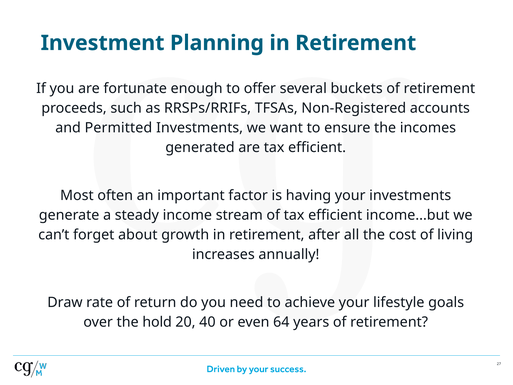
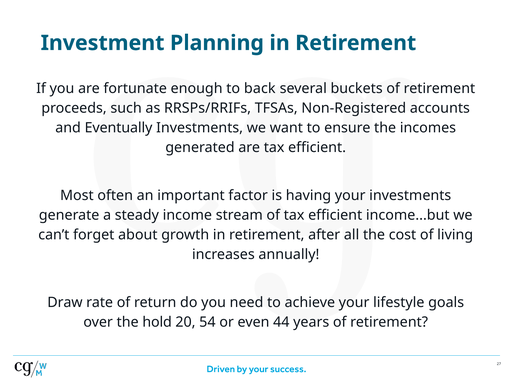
offer: offer -> back
Permitted: Permitted -> Eventually
40: 40 -> 54
64: 64 -> 44
